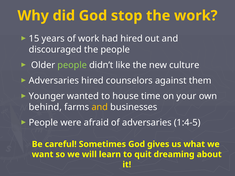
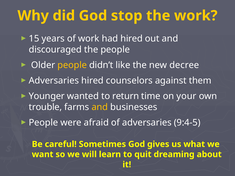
people at (72, 65) colour: light green -> yellow
culture: culture -> decree
house: house -> return
behind: behind -> trouble
1:4-5: 1:4-5 -> 9:4-5
